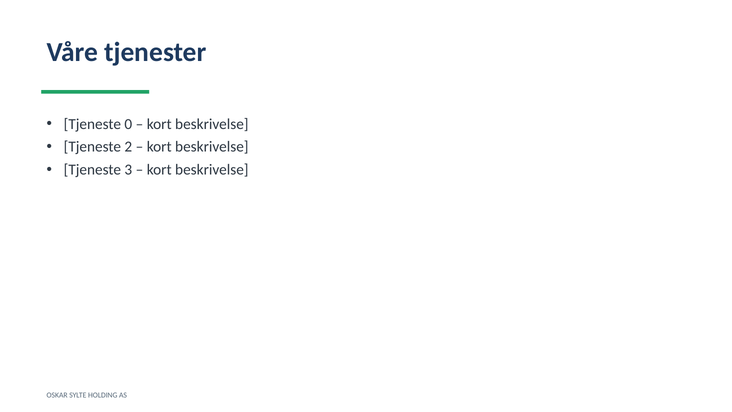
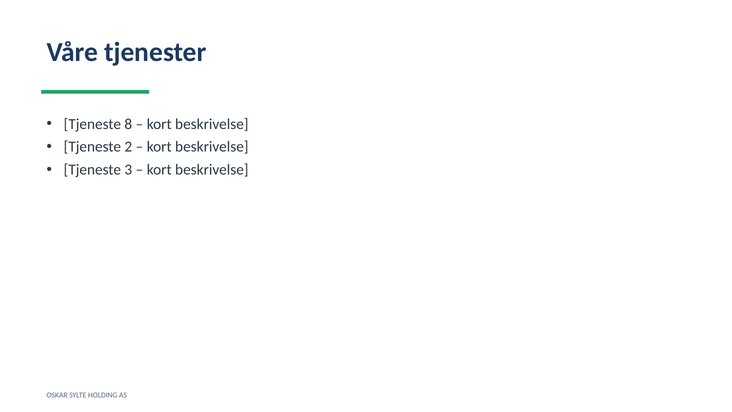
0: 0 -> 8
